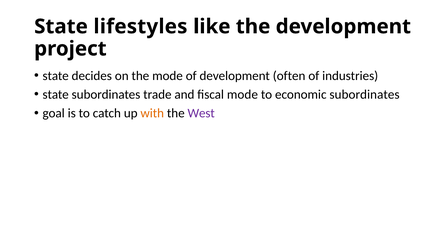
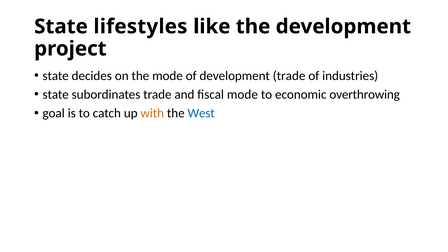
development often: often -> trade
economic subordinates: subordinates -> overthrowing
West colour: purple -> blue
